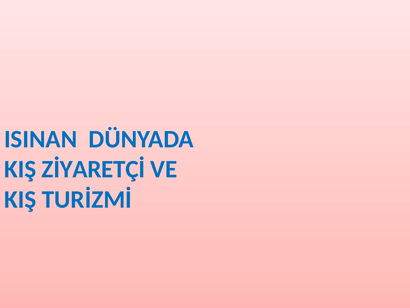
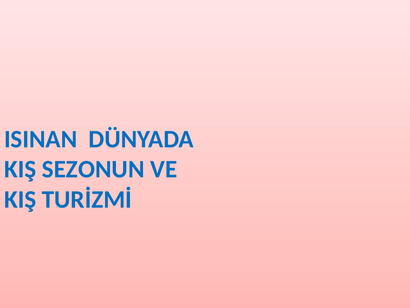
ZİYARETÇİ: ZİYARETÇİ -> SEZONUN
